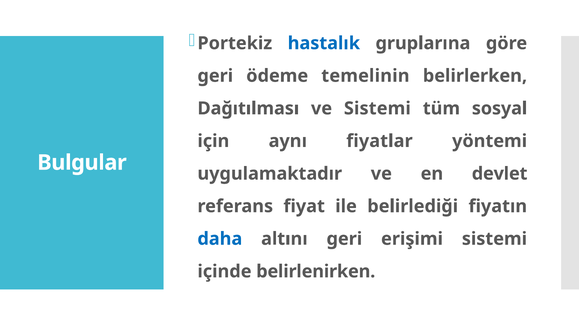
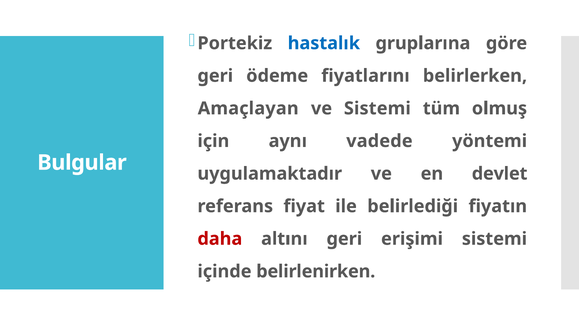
temelinin: temelinin -> fiyatlarını
Dağıtılması: Dağıtılması -> Amaçlayan
sosyal: sosyal -> olmuş
fiyatlar: fiyatlar -> vadede
daha colour: blue -> red
